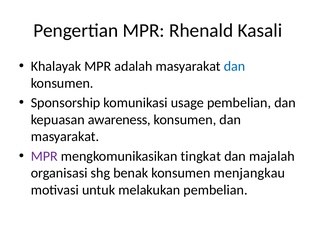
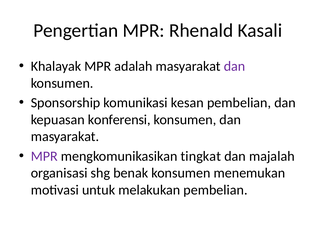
dan at (235, 66) colour: blue -> purple
usage: usage -> kesan
awareness: awareness -> konferensi
menjangkau: menjangkau -> menemukan
